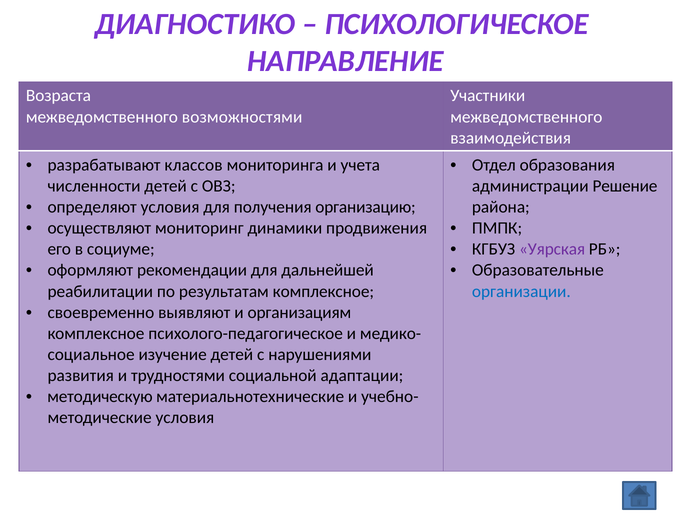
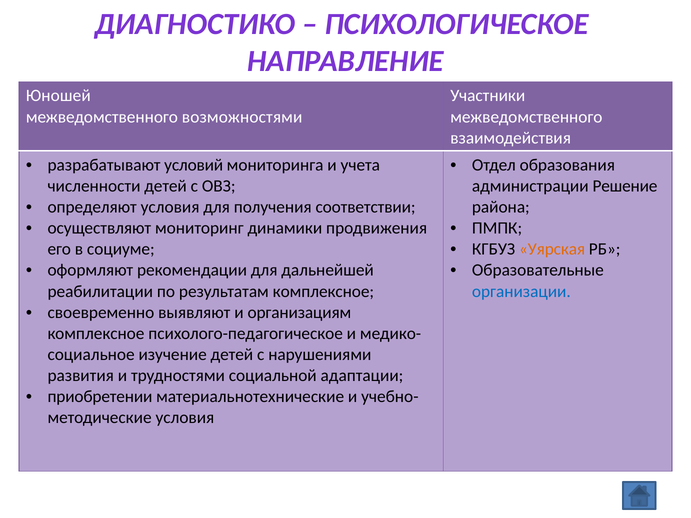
Возраста: Возраста -> Юношей
классов: классов -> условий
организацию: организацию -> соответствии
Уярская colour: purple -> orange
методическую: методическую -> приобретении
